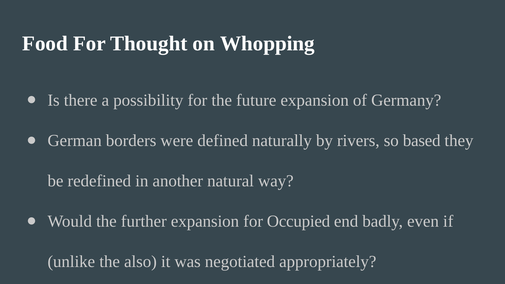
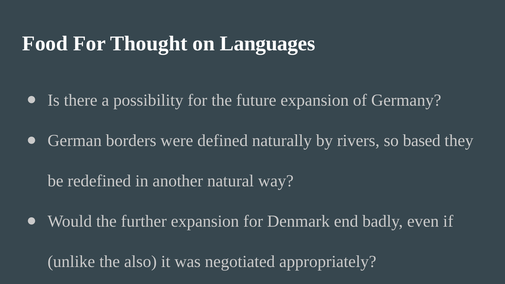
Whopping: Whopping -> Languages
Occupied: Occupied -> Denmark
